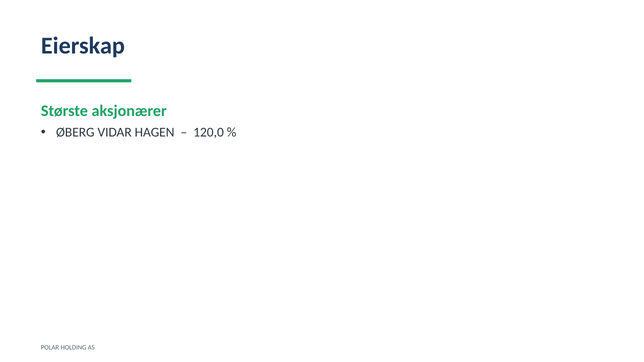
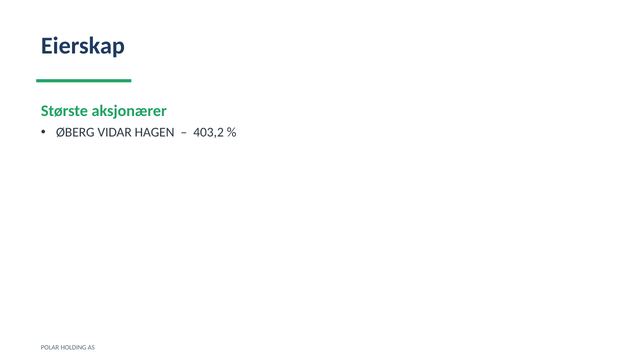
120,0: 120,0 -> 403,2
